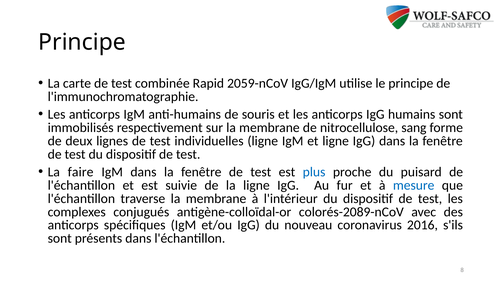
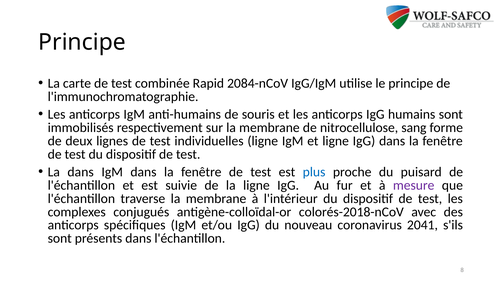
2059-nCoV: 2059-nCoV -> 2084-nCoV
La faire: faire -> dans
mesure colour: blue -> purple
colorés-2089-nCoV: colorés-2089-nCoV -> colorés-2018-nCoV
2016: 2016 -> 2041
